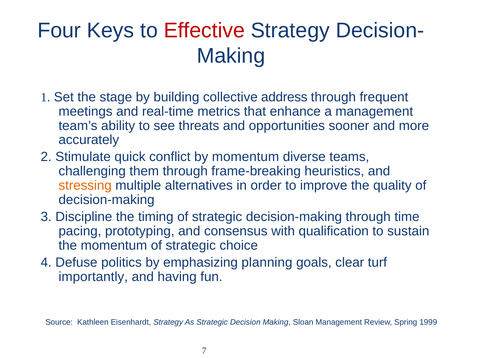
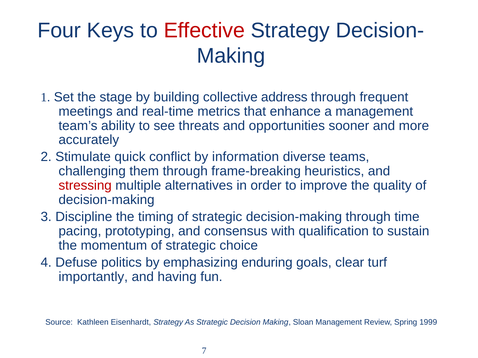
by momentum: momentum -> information
stressing colour: orange -> red
planning: planning -> enduring
